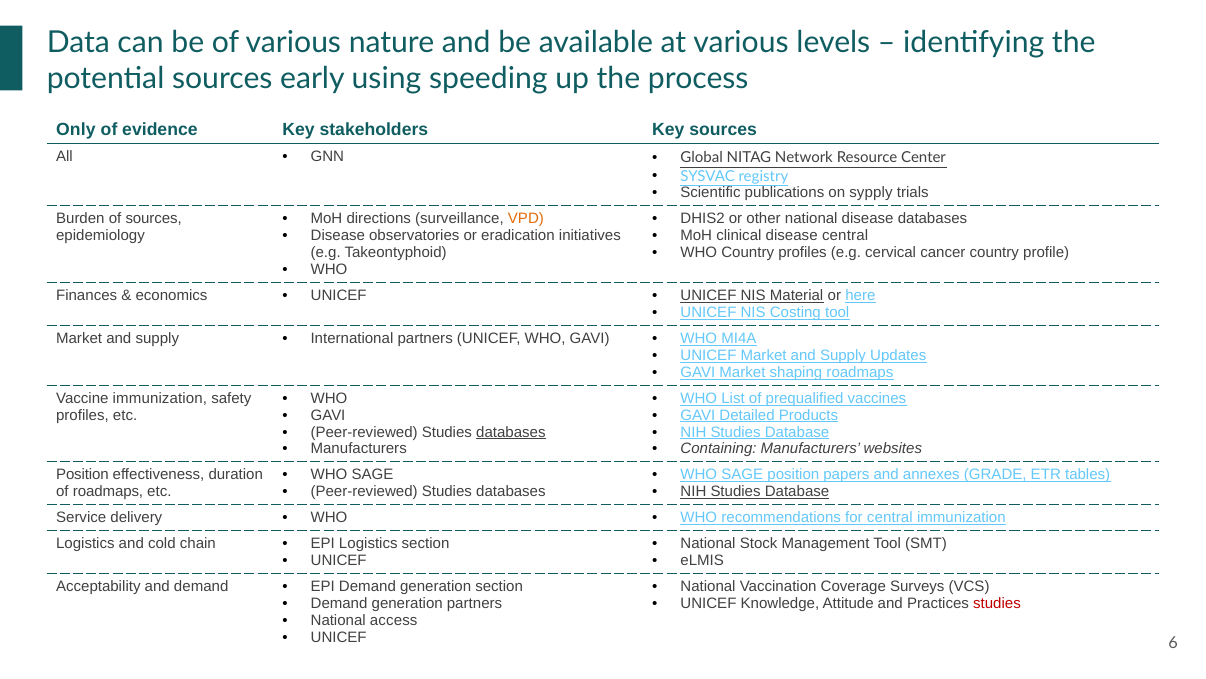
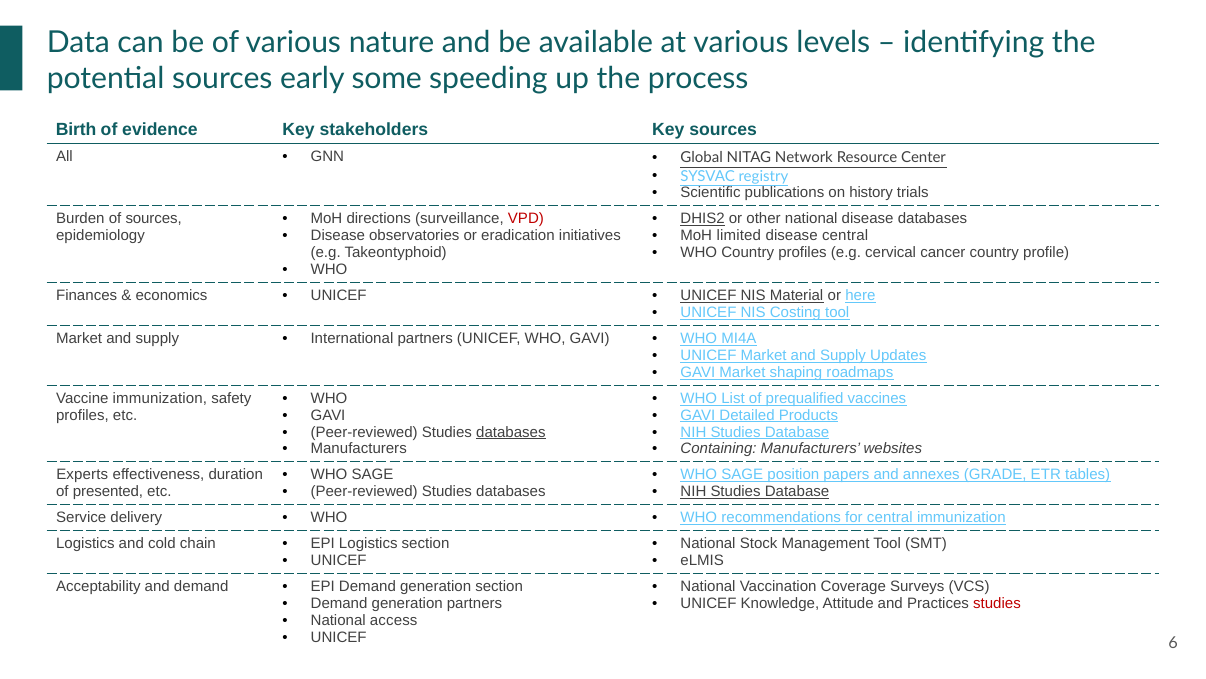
using: using -> some
Only: Only -> Birth
sypply: sypply -> history
VPD colour: orange -> red
DHIS2 underline: none -> present
clinical: clinical -> limited
Position at (82, 475): Position -> Experts
of roadmaps: roadmaps -> presented
